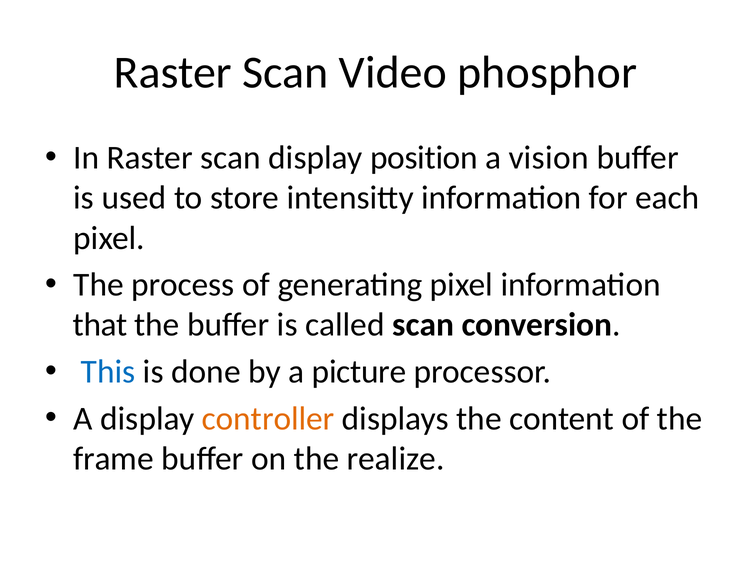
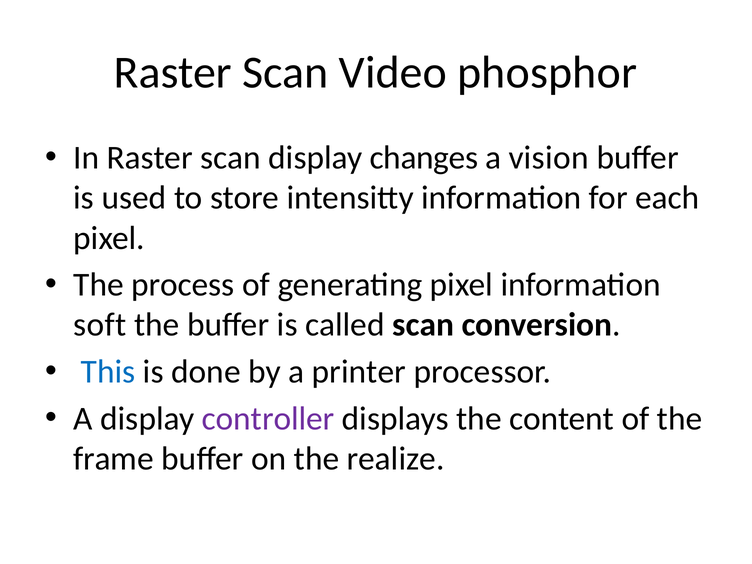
position: position -> changes
that: that -> soft
picture: picture -> printer
controller colour: orange -> purple
